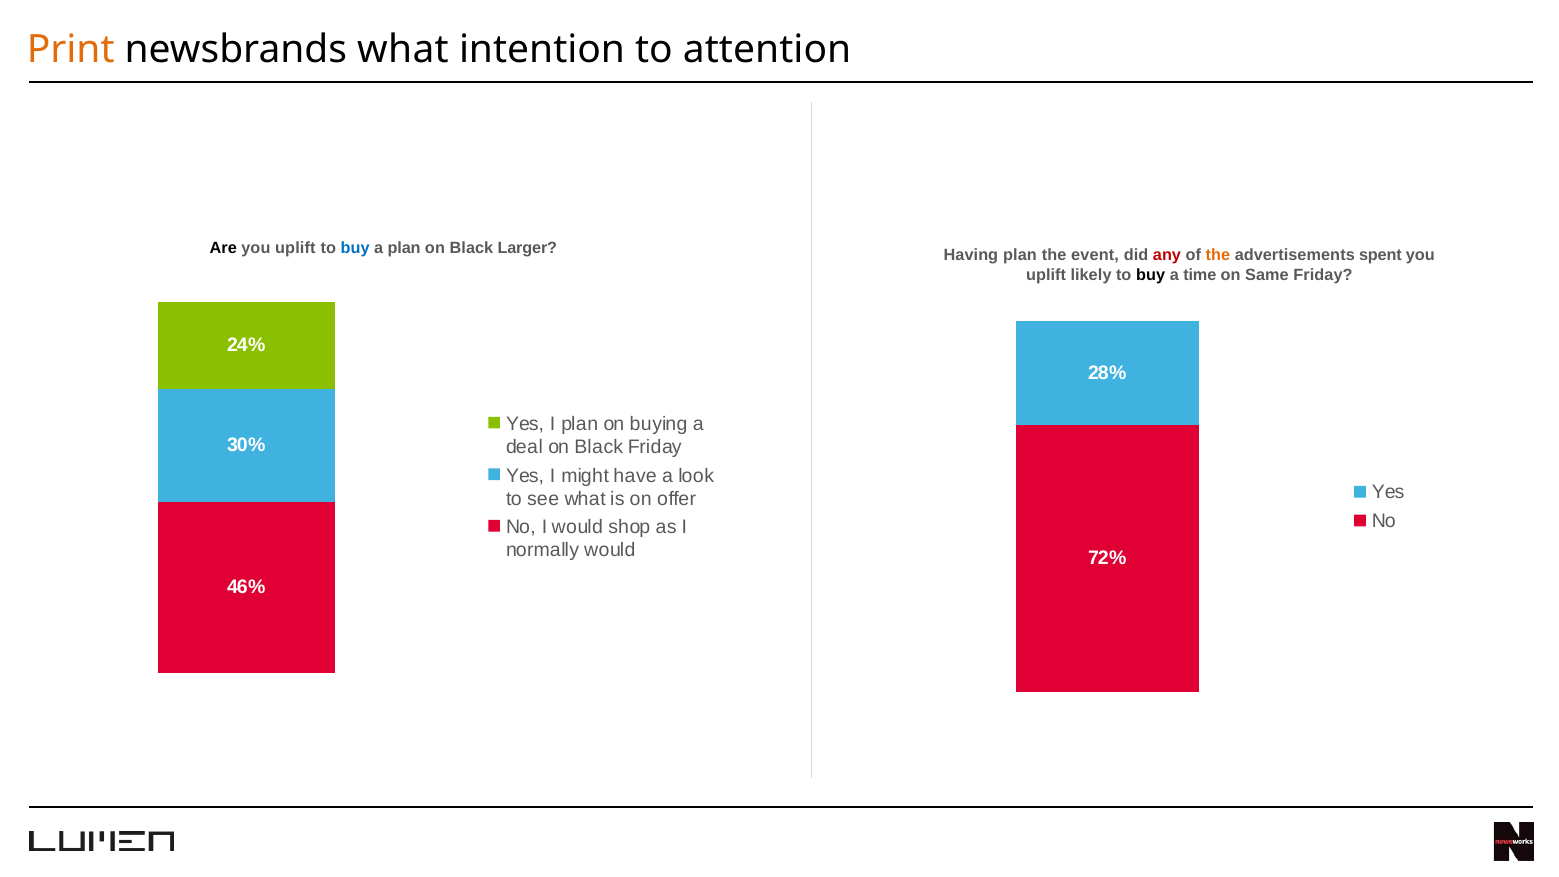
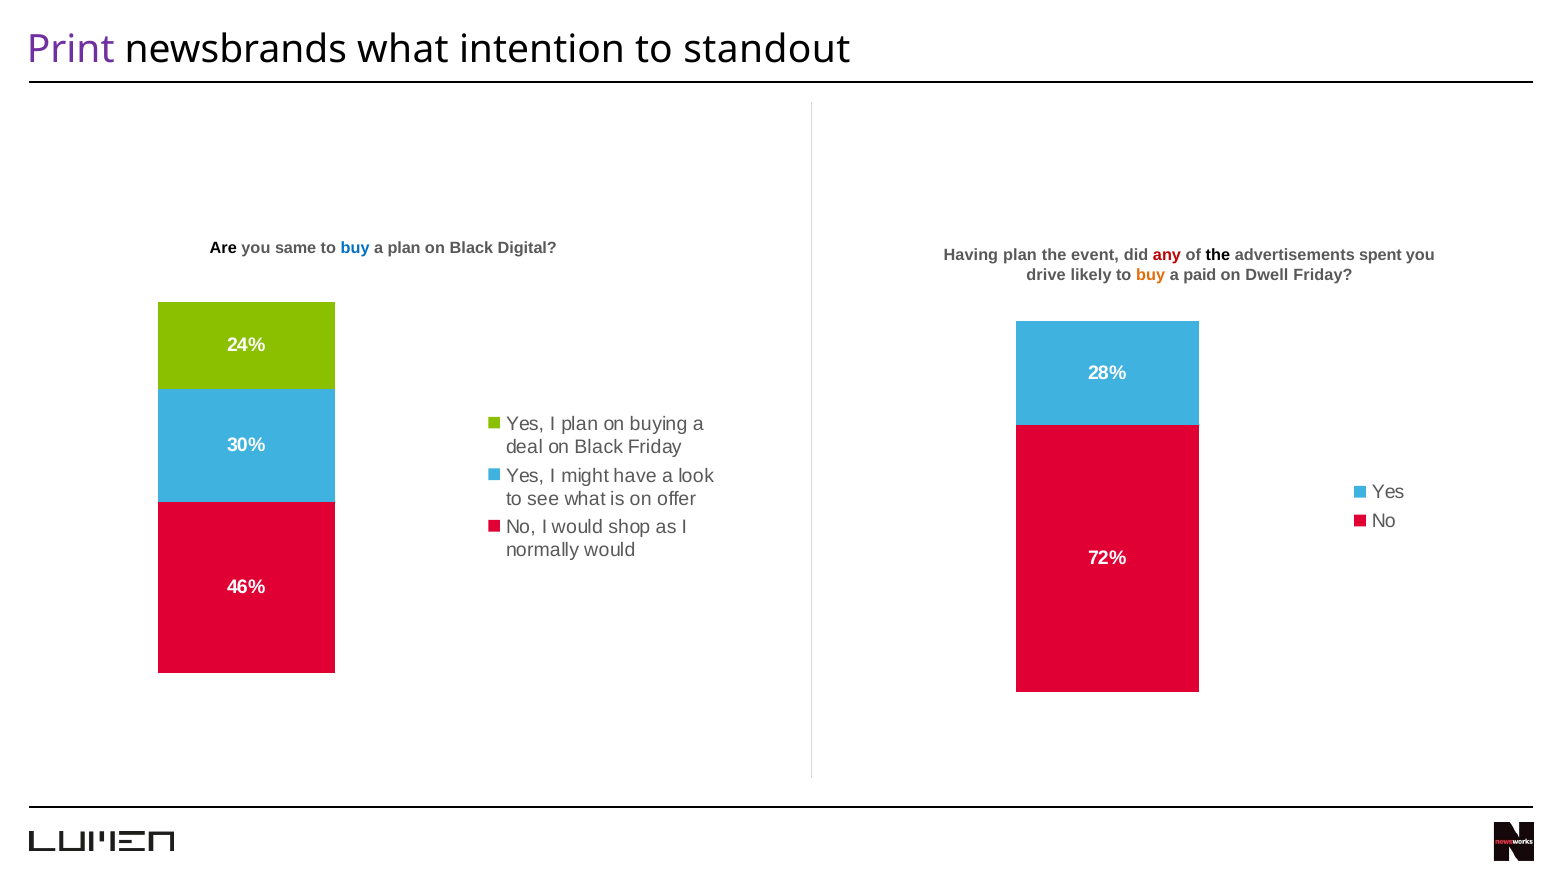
Print colour: orange -> purple
attention: attention -> standout
uplift at (295, 249): uplift -> same
Larger: Larger -> Digital
the at (1218, 255) colour: orange -> black
uplift at (1046, 275): uplift -> drive
buy at (1151, 275) colour: black -> orange
time: time -> paid
Same: Same -> Dwell
